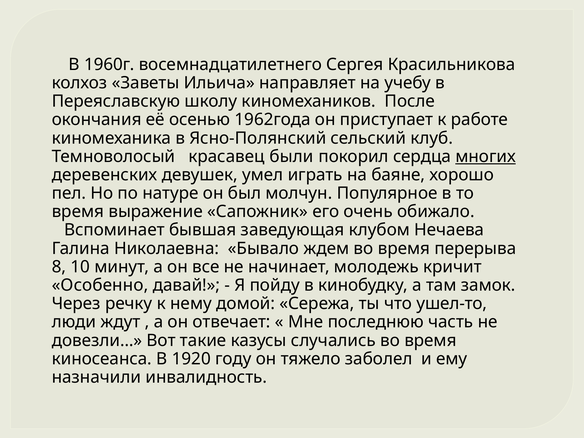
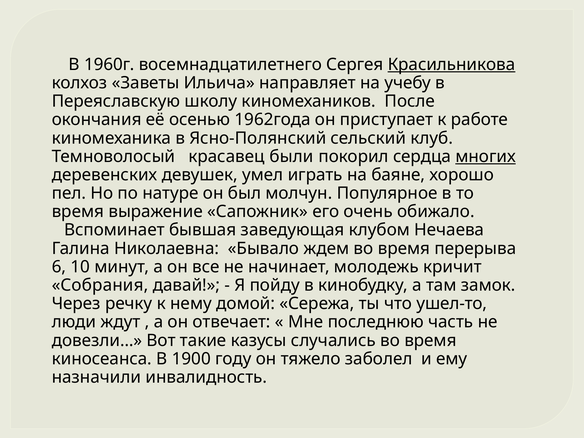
Красильникова underline: none -> present
8: 8 -> 6
Особенно: Особенно -> Собрания
1920: 1920 -> 1900
